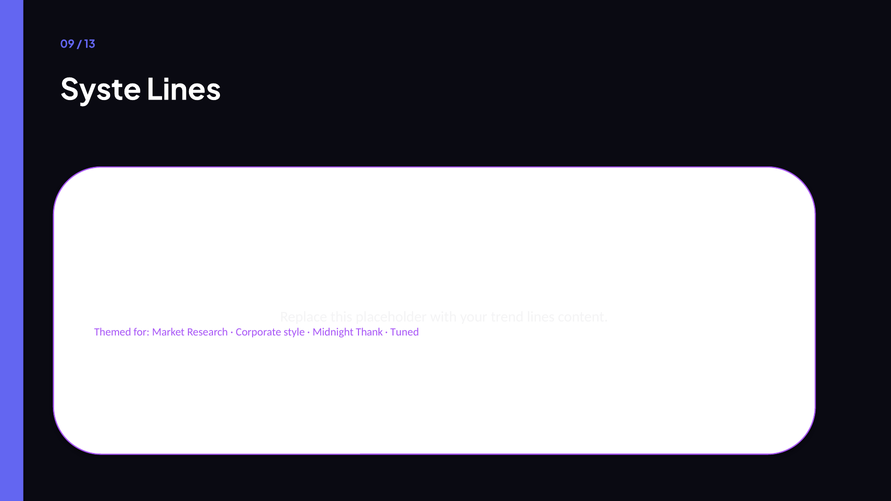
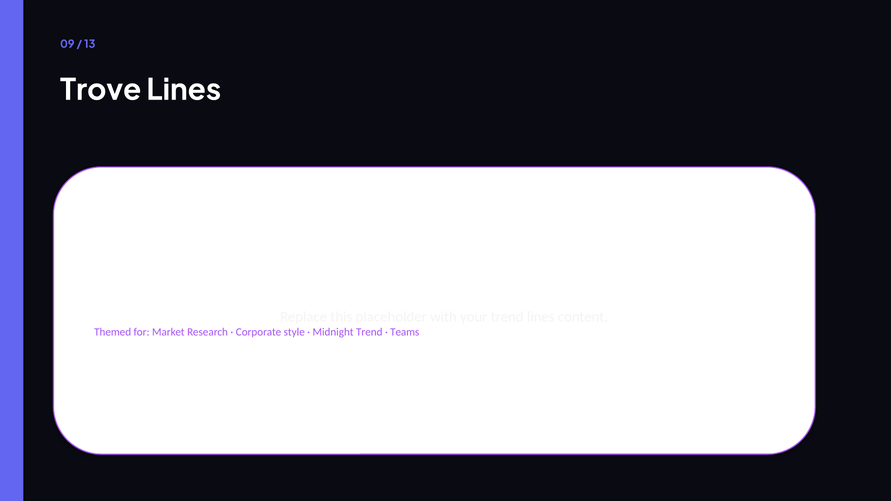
Syste: Syste -> Trove
Midnight Thank: Thank -> Trend
Tuned: Tuned -> Teams
